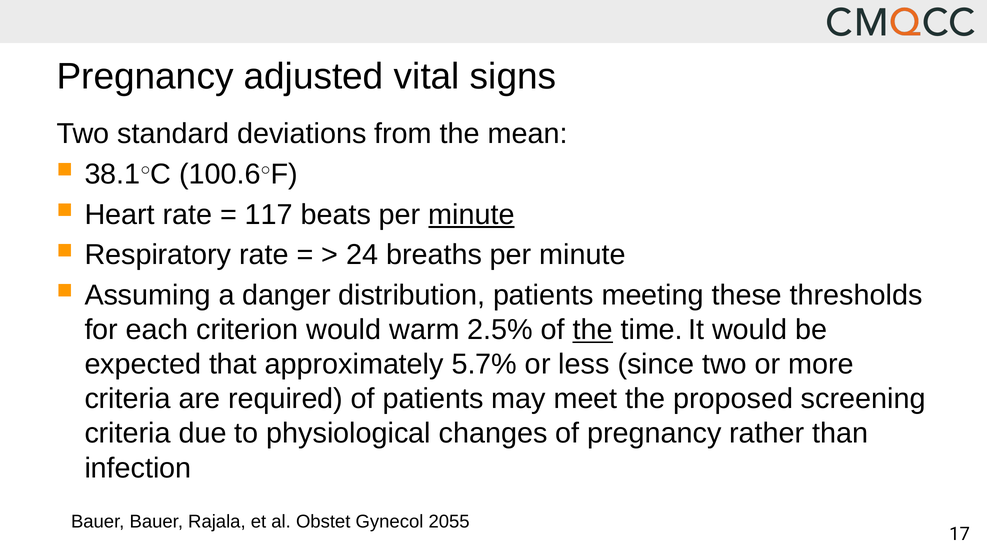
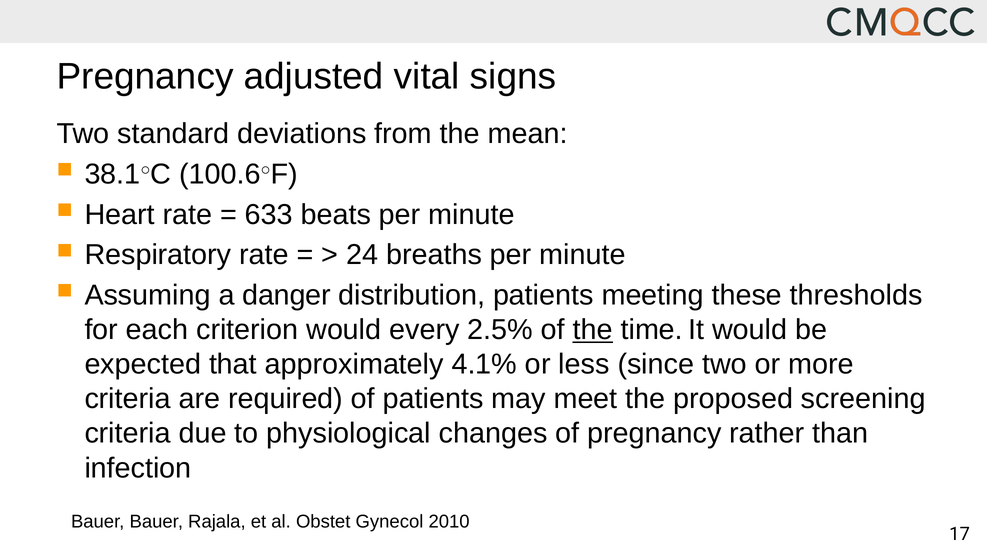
117: 117 -> 633
minute at (472, 215) underline: present -> none
warm: warm -> every
5.7%: 5.7% -> 4.1%
2055: 2055 -> 2010
